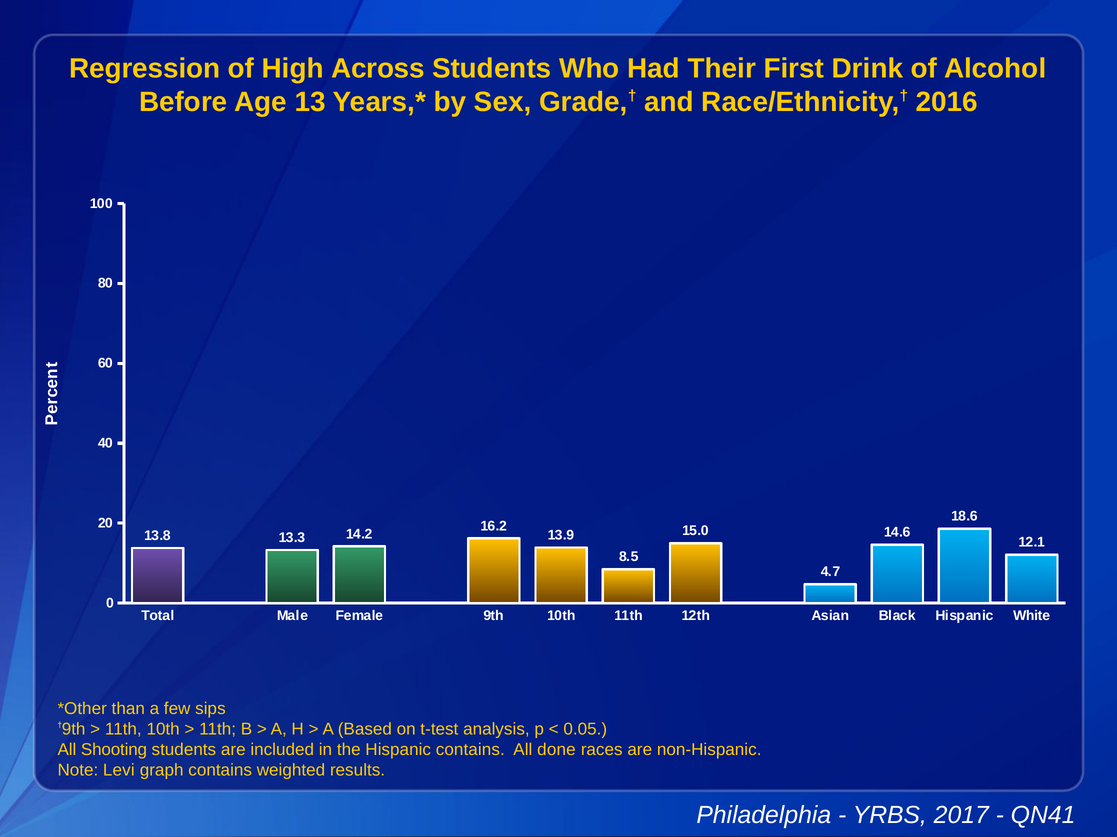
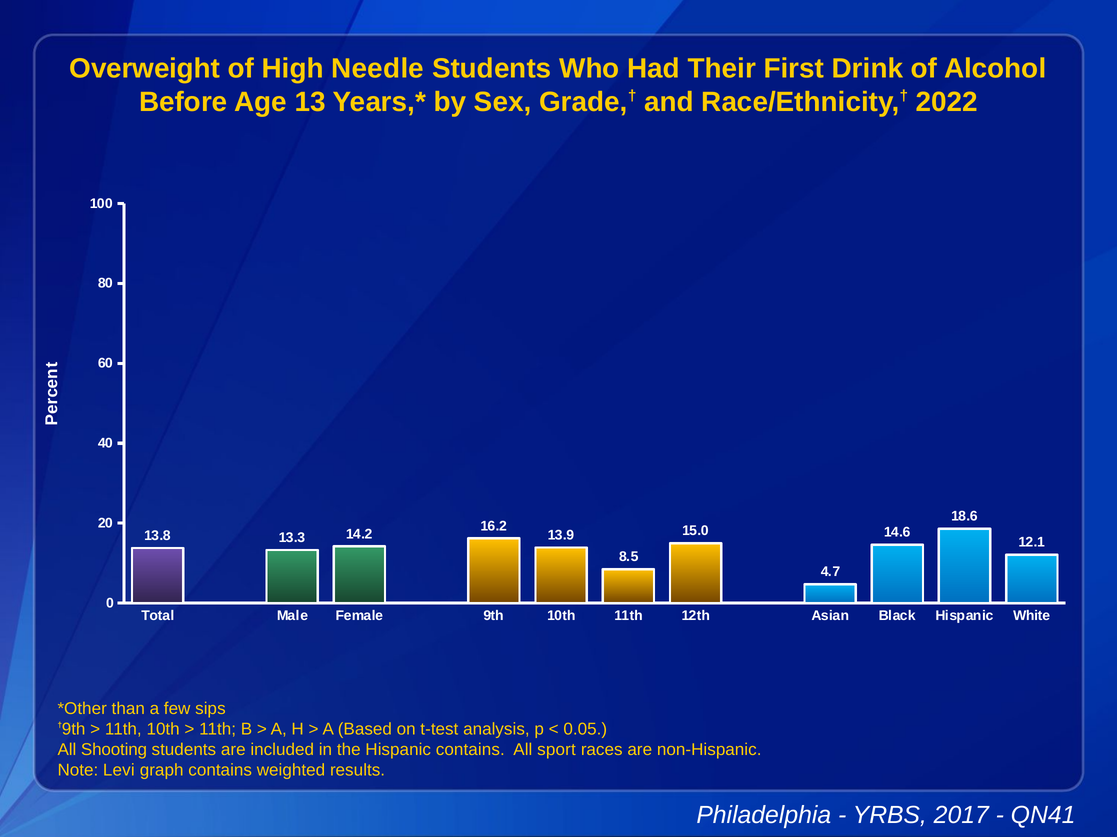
Regression: Regression -> Overweight
Across: Across -> Needle
2016: 2016 -> 2022
done: done -> sport
